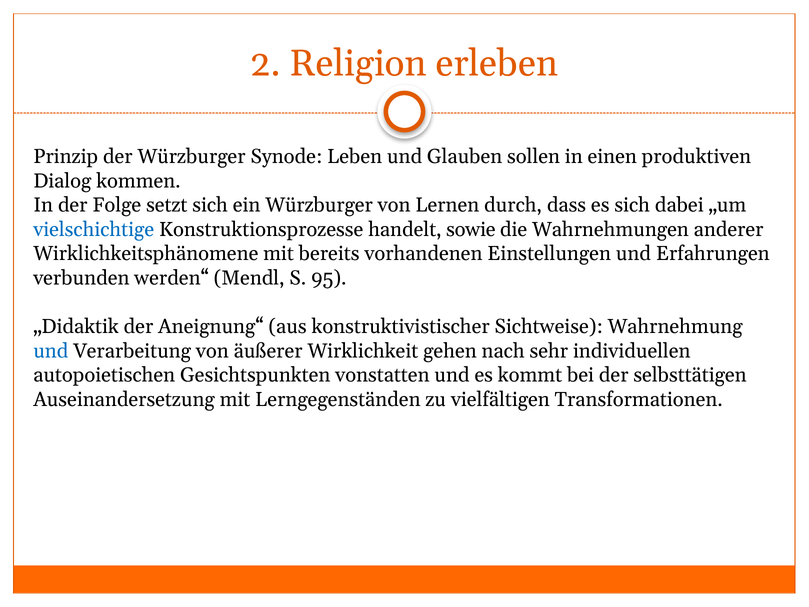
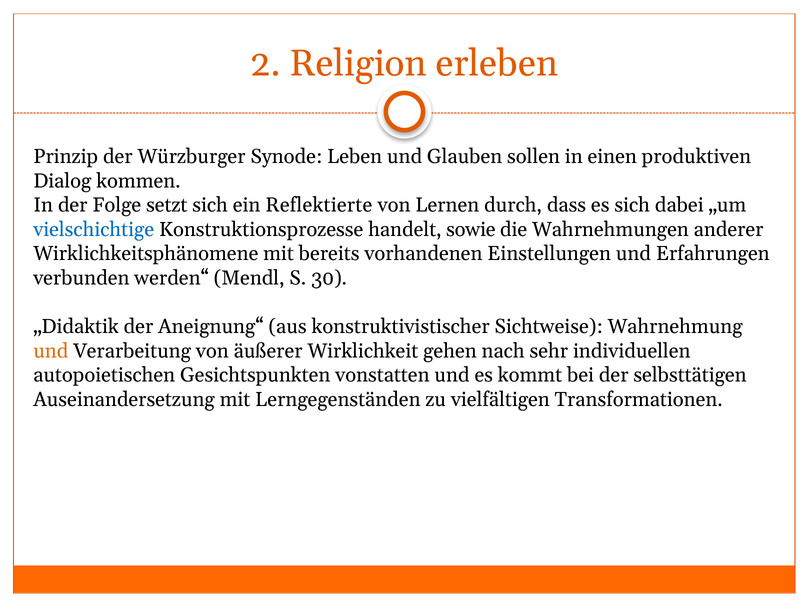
ein Würzburger: Würzburger -> Reflektierte
95: 95 -> 30
und at (51, 351) colour: blue -> orange
